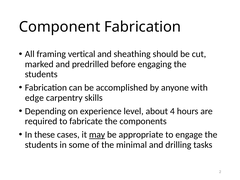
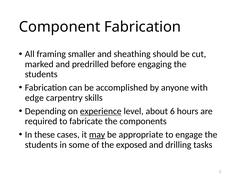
vertical: vertical -> smaller
experience underline: none -> present
4: 4 -> 6
minimal: minimal -> exposed
